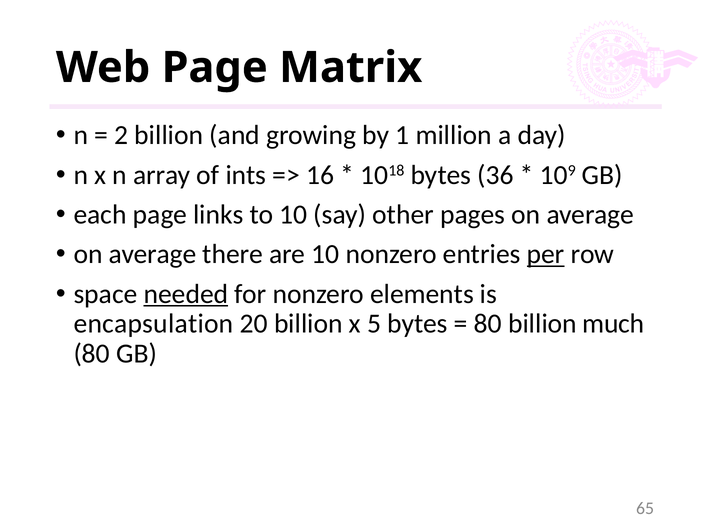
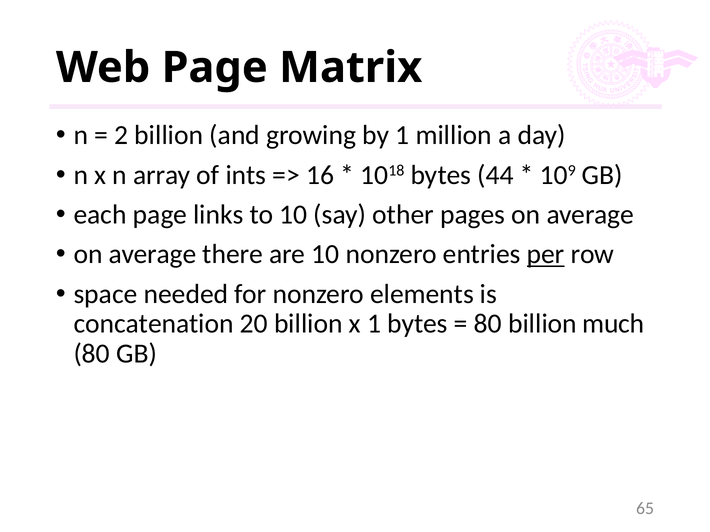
36: 36 -> 44
needed underline: present -> none
encapsulation: encapsulation -> concatenation
x 5: 5 -> 1
